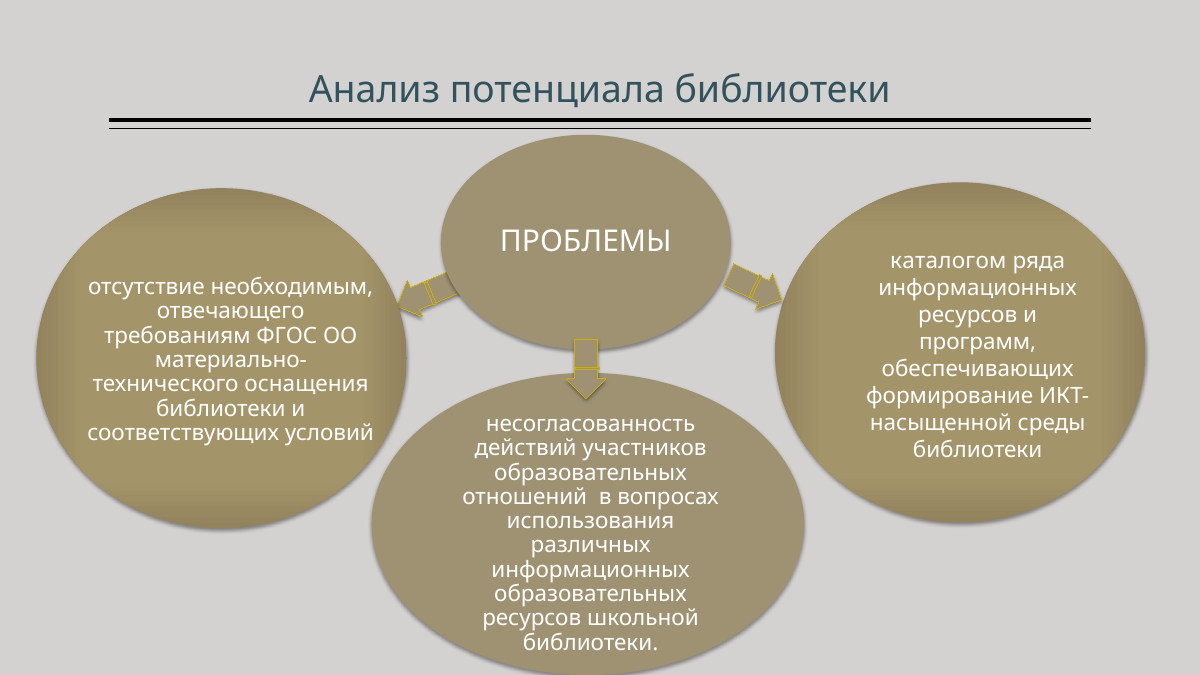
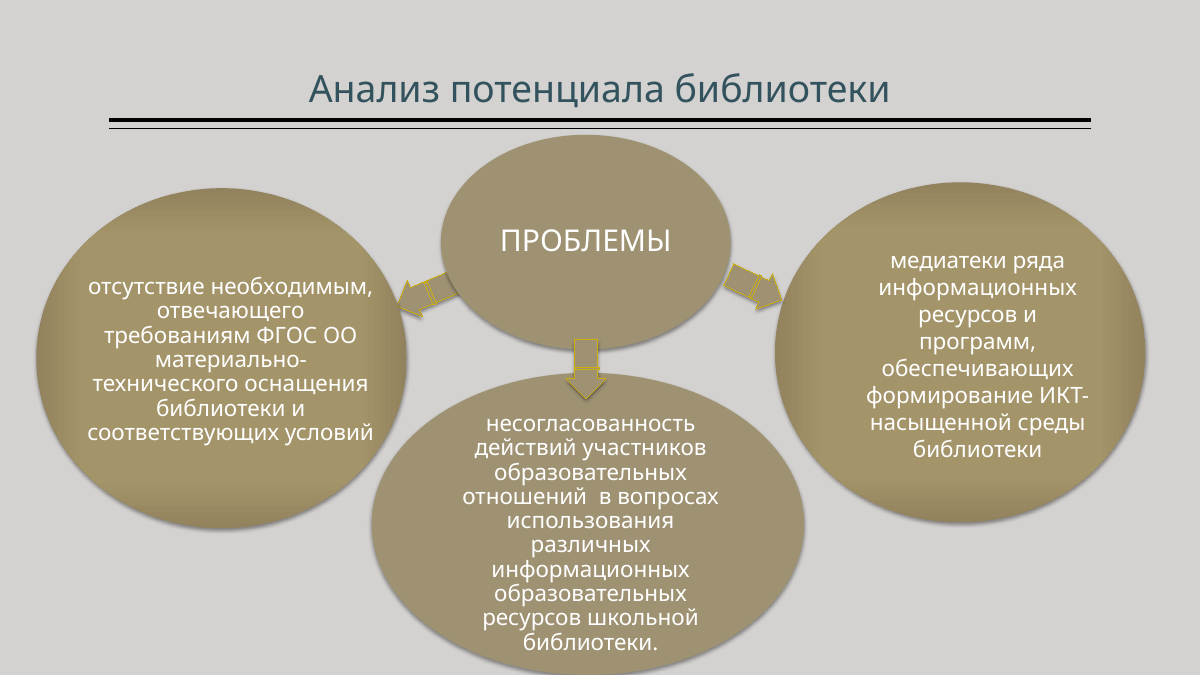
каталогом: каталогом -> медиатеки
